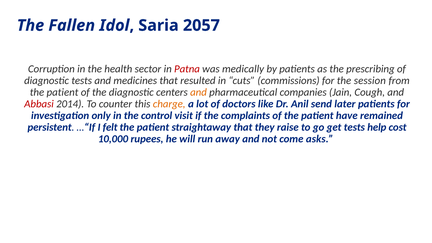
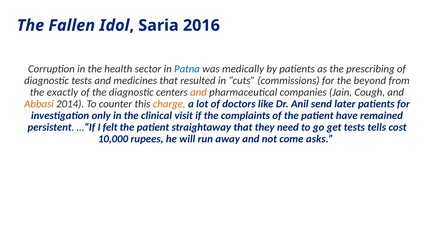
2057: 2057 -> 2016
Patna colour: red -> blue
session: session -> beyond
patient at (63, 92): patient -> exactly
Abbasi colour: red -> orange
control: control -> clinical
raise: raise -> need
help: help -> tells
